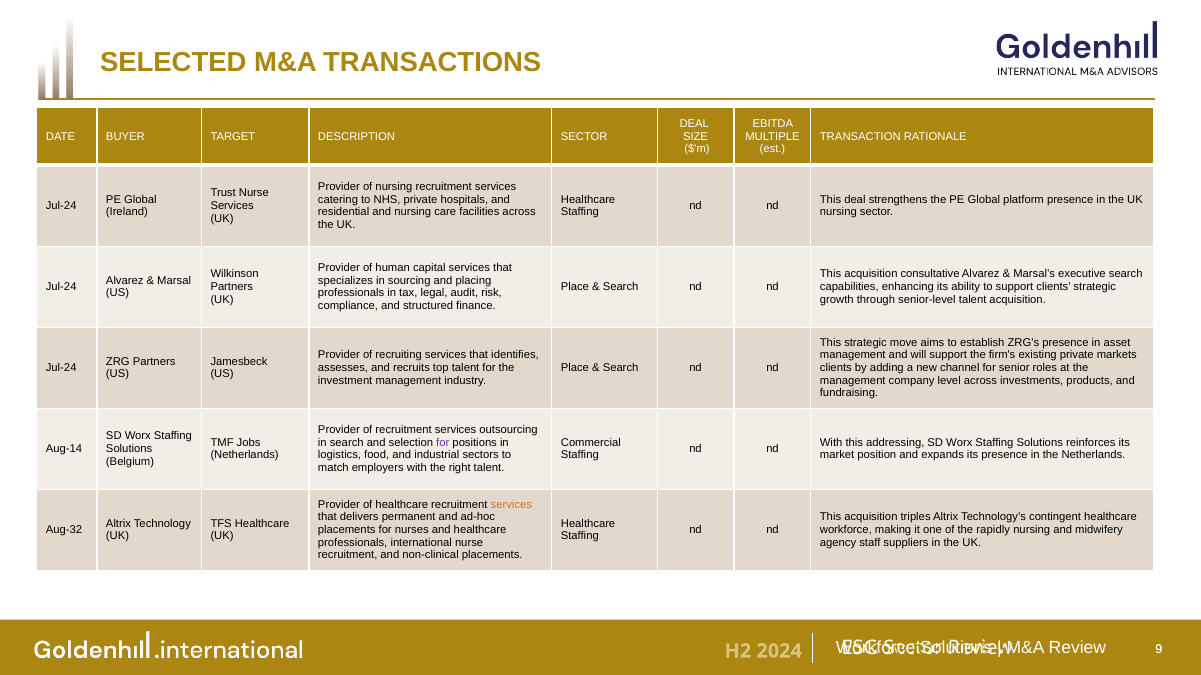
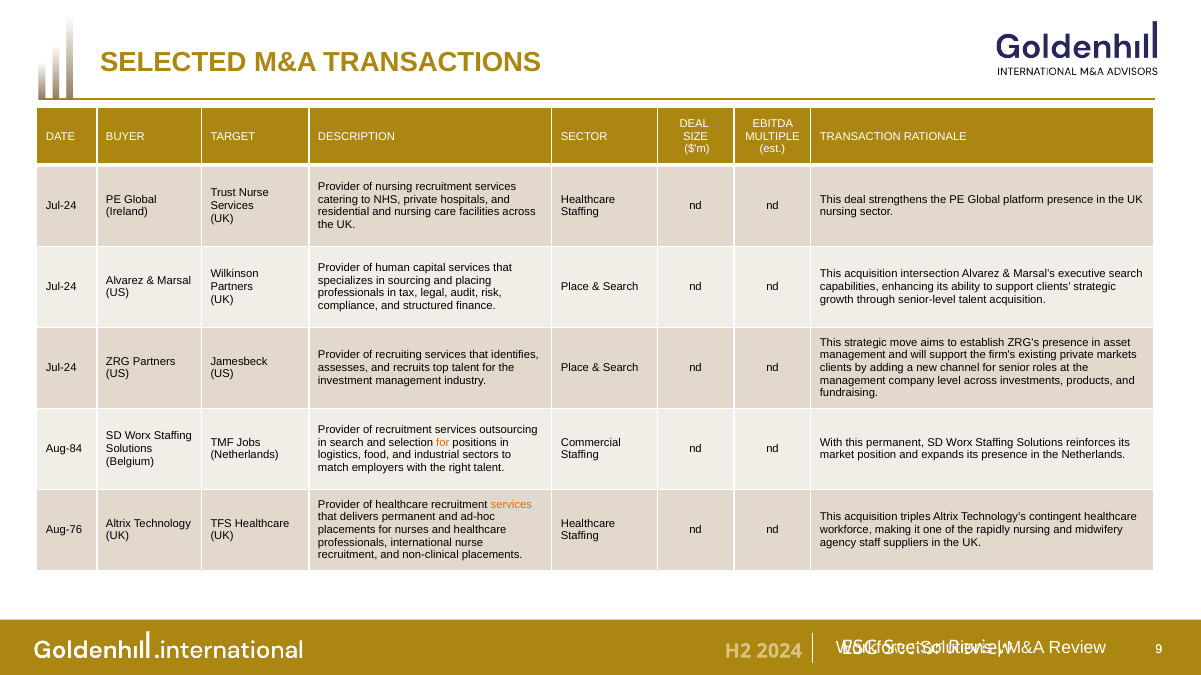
consultative: consultative -> intersection
for at (443, 443) colour: purple -> orange
this addressing: addressing -> permanent
Aug-14: Aug-14 -> Aug-84
Aug-32: Aug-32 -> Aug-76
